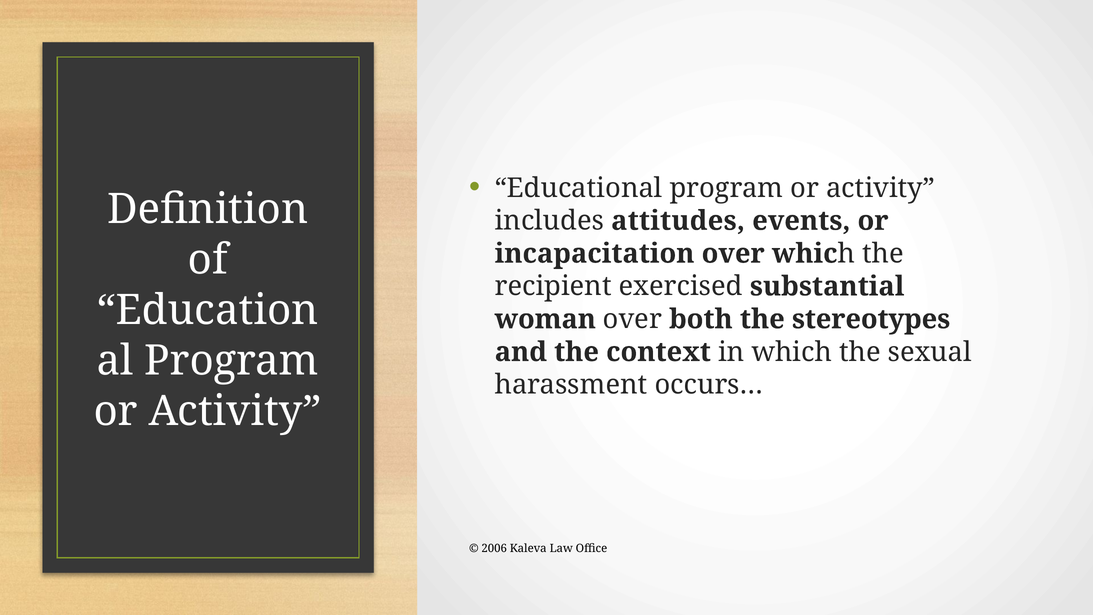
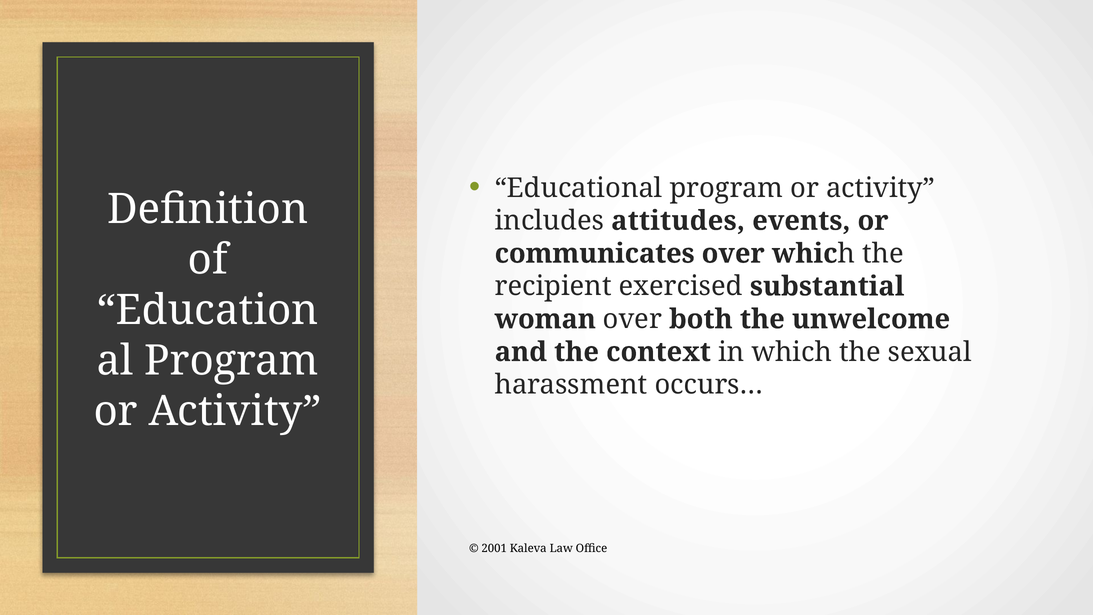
incapacitation: incapacitation -> communicates
stereotypes: stereotypes -> unwelcome
2006: 2006 -> 2001
